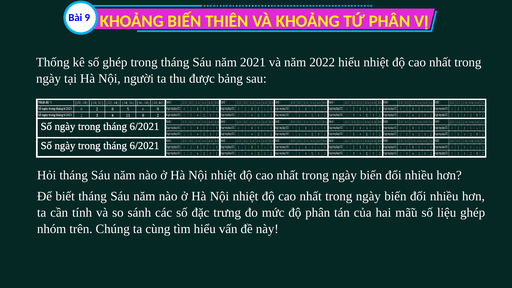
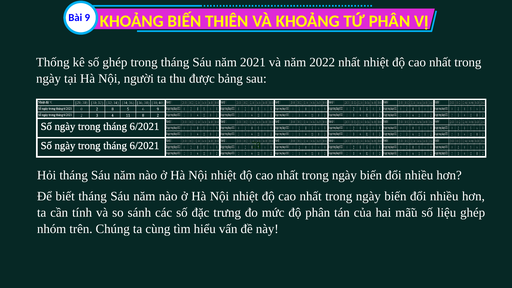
2022 hiểu: hiểu -> nhất
